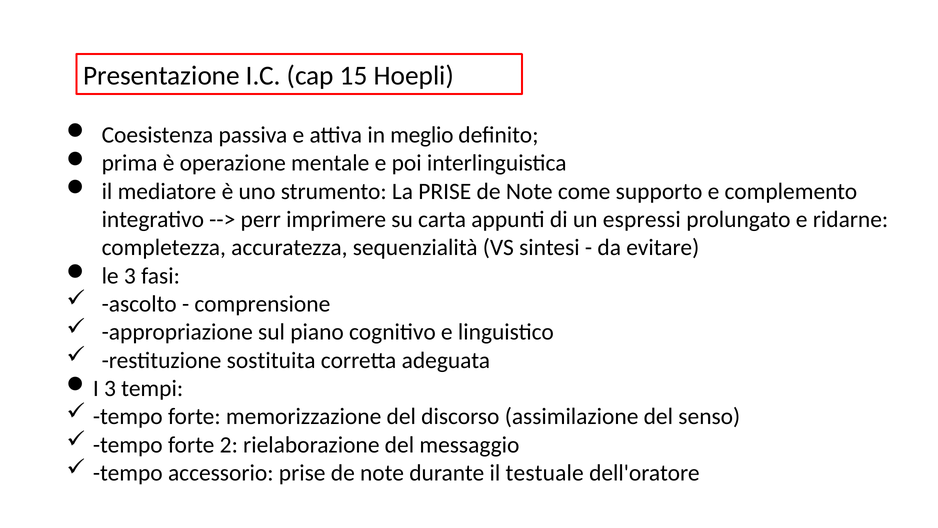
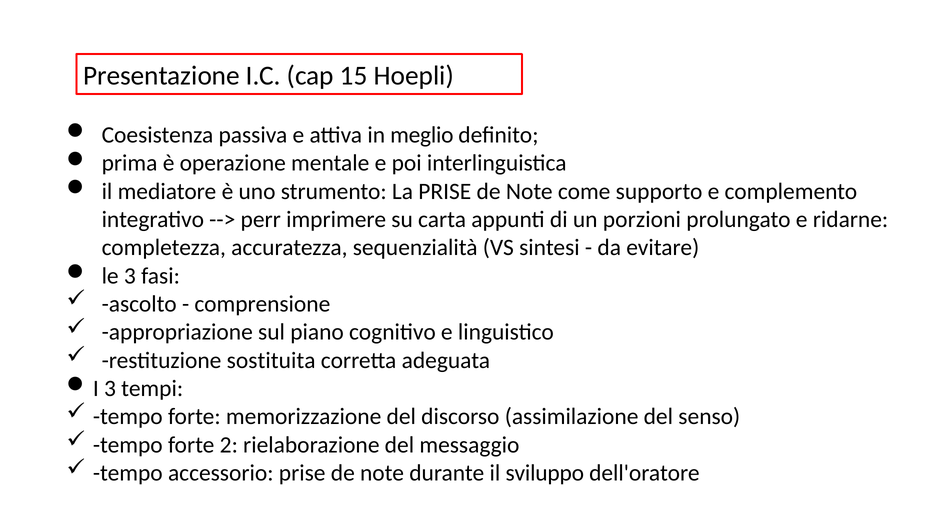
espressi: espressi -> porzioni
testuale: testuale -> sviluppo
